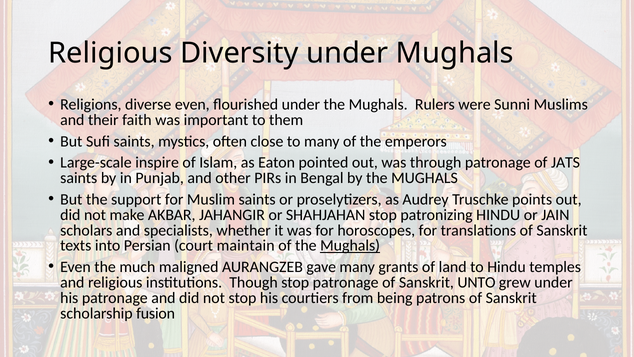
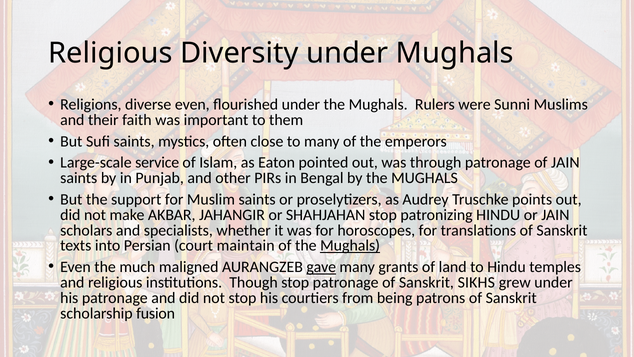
inspire: inspire -> service
of JATS: JATS -> JAIN
gave underline: none -> present
UNTO: UNTO -> SIKHS
